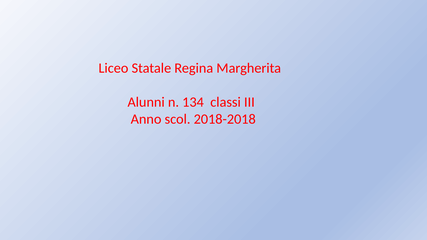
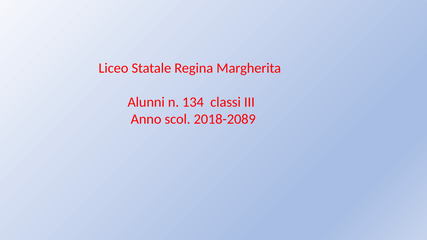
2018-2018: 2018-2018 -> 2018-2089
